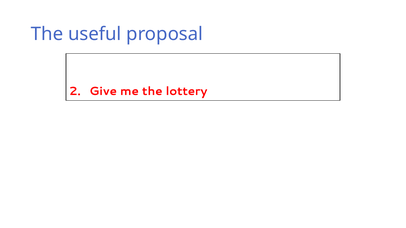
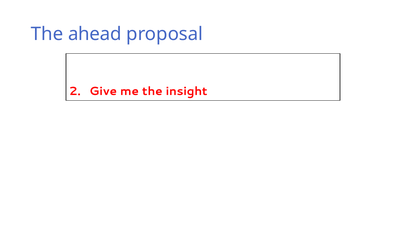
useful: useful -> ahead
lottery: lottery -> insight
